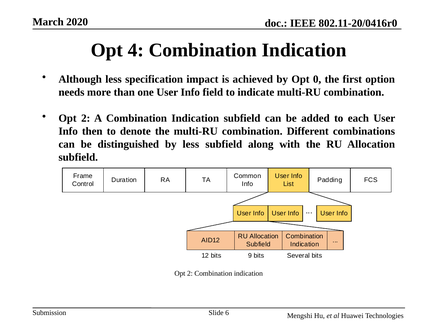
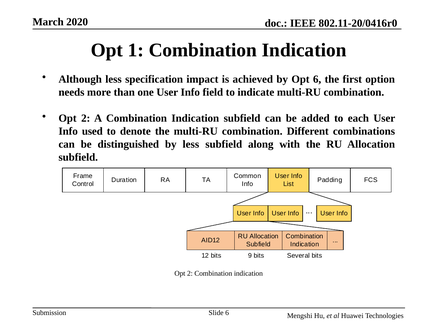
4: 4 -> 1
Opt 0: 0 -> 6
then: then -> used
